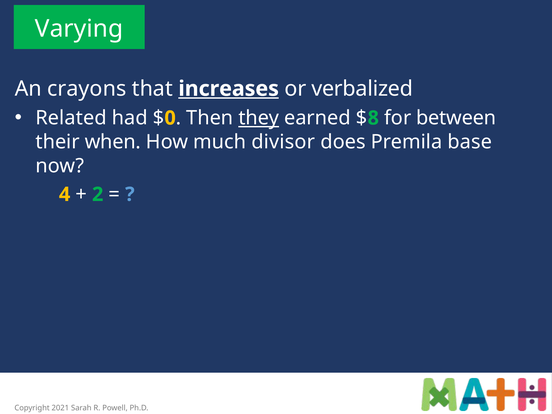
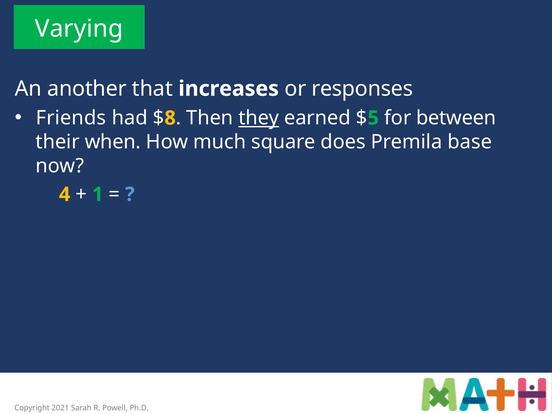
crayons: crayons -> another
increases underline: present -> none
verbalized: verbalized -> responses
Related: Related -> Friends
0: 0 -> 8
8: 8 -> 5
divisor: divisor -> square
2: 2 -> 1
